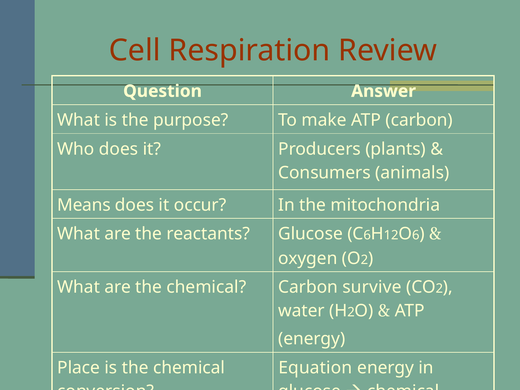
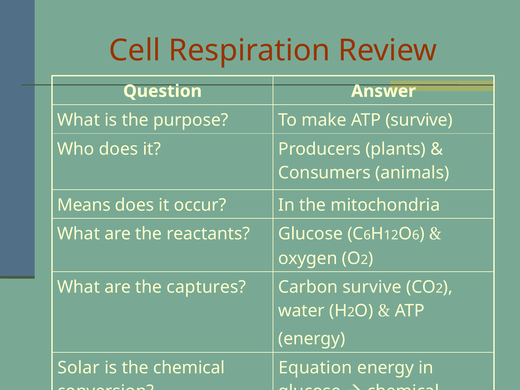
ATP carbon: carbon -> survive
are the chemical: chemical -> captures
Place: Place -> Solar
